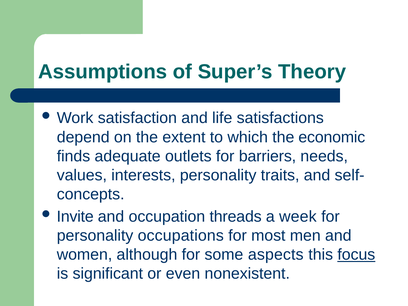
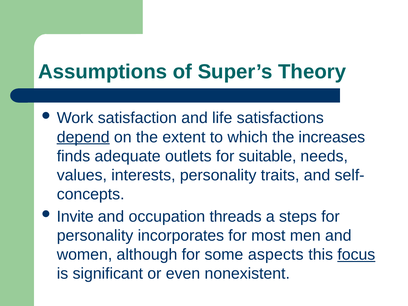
depend underline: none -> present
economic: economic -> increases
barriers: barriers -> suitable
week: week -> steps
occupations: occupations -> incorporates
